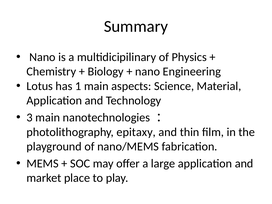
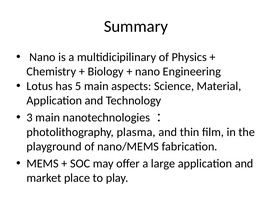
1: 1 -> 5
epitaxy: epitaxy -> plasma
